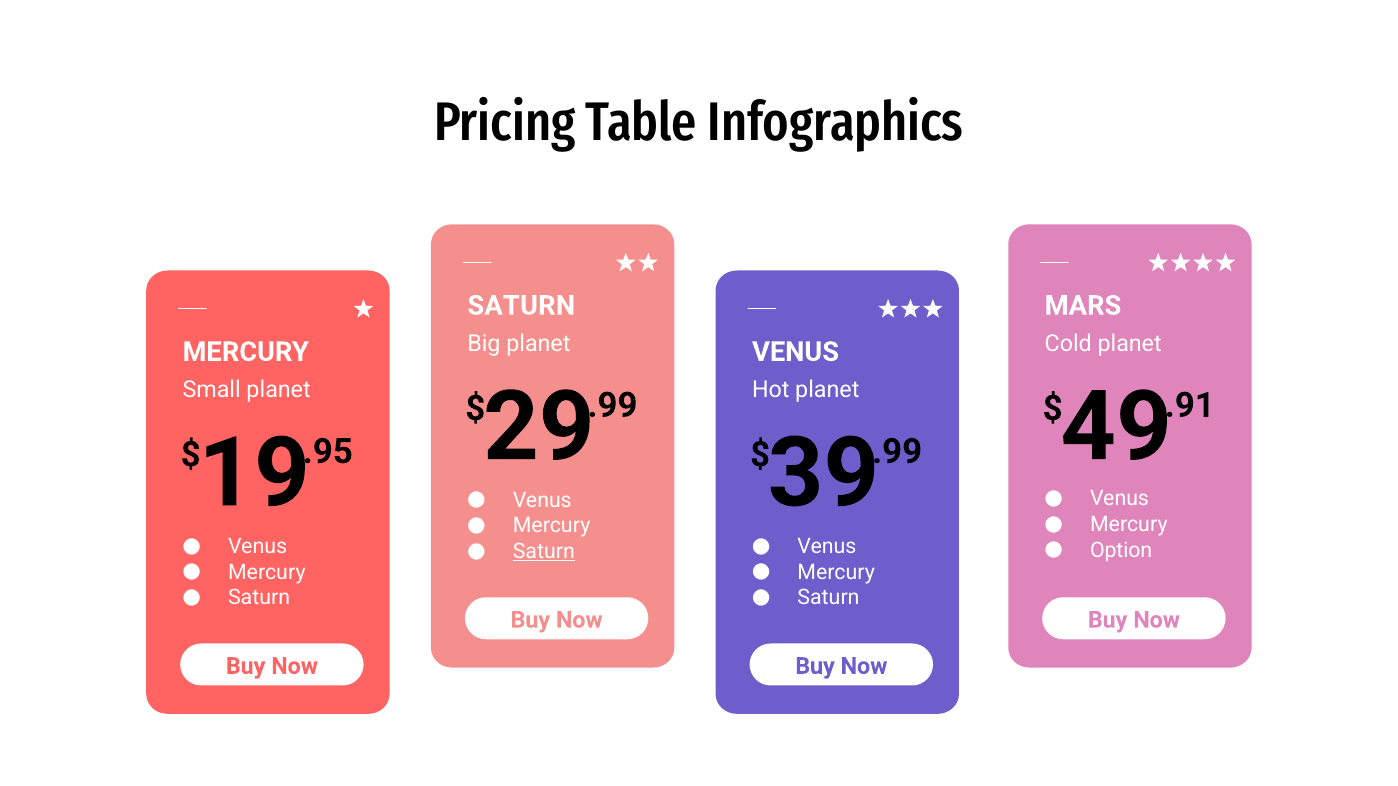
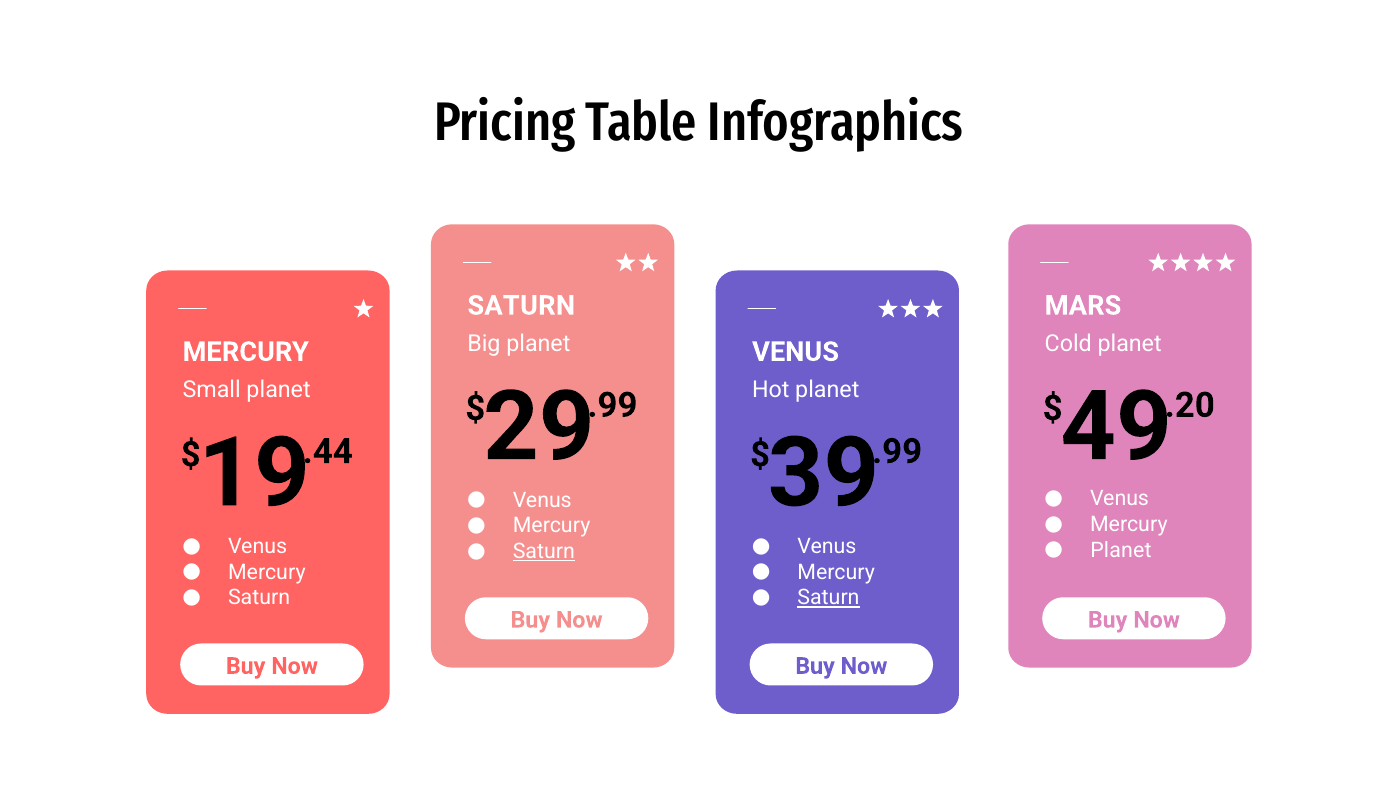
.91: .91 -> .20
.95: .95 -> .44
Option at (1121, 551): Option -> Planet
Saturn at (828, 598) underline: none -> present
